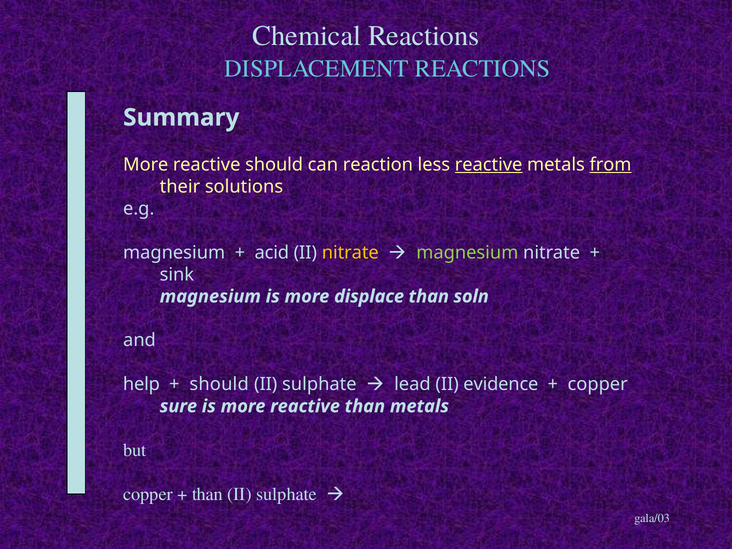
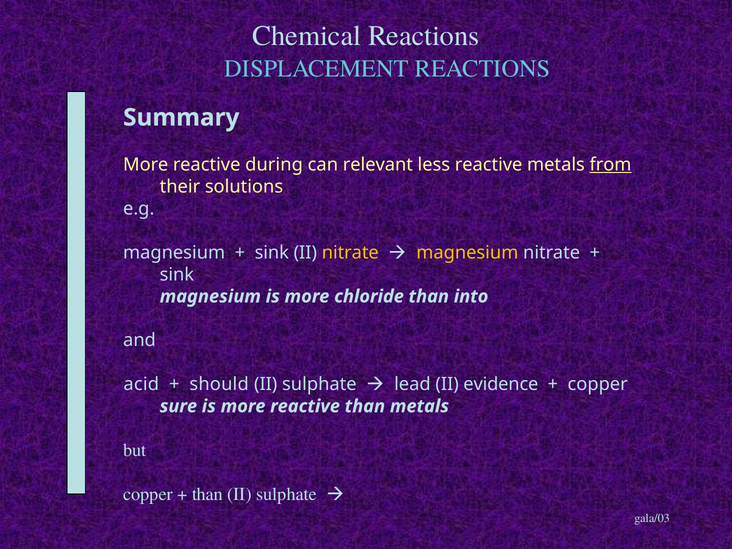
reactive should: should -> during
reaction: reaction -> relevant
reactive at (489, 165) underline: present -> none
acid at (272, 253): acid -> sink
magnesium at (467, 253) colour: light green -> yellow
displace: displace -> chloride
soln: soln -> into
help: help -> acid
